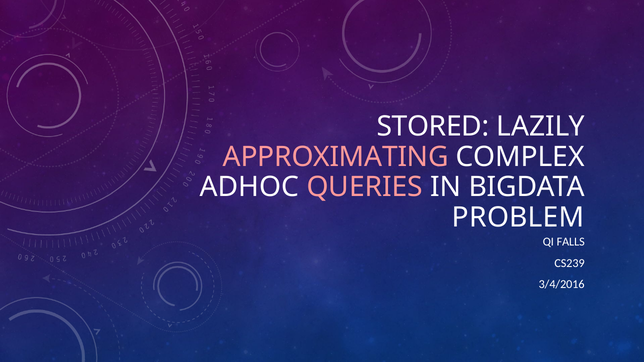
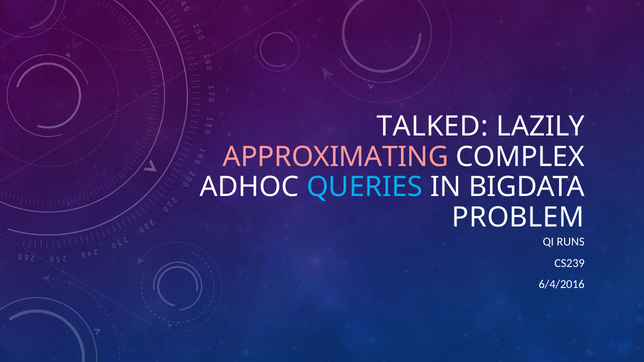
STORED: STORED -> TALKED
QUERIES colour: pink -> light blue
FALLS: FALLS -> RUNS
3/4/2016: 3/4/2016 -> 6/4/2016
